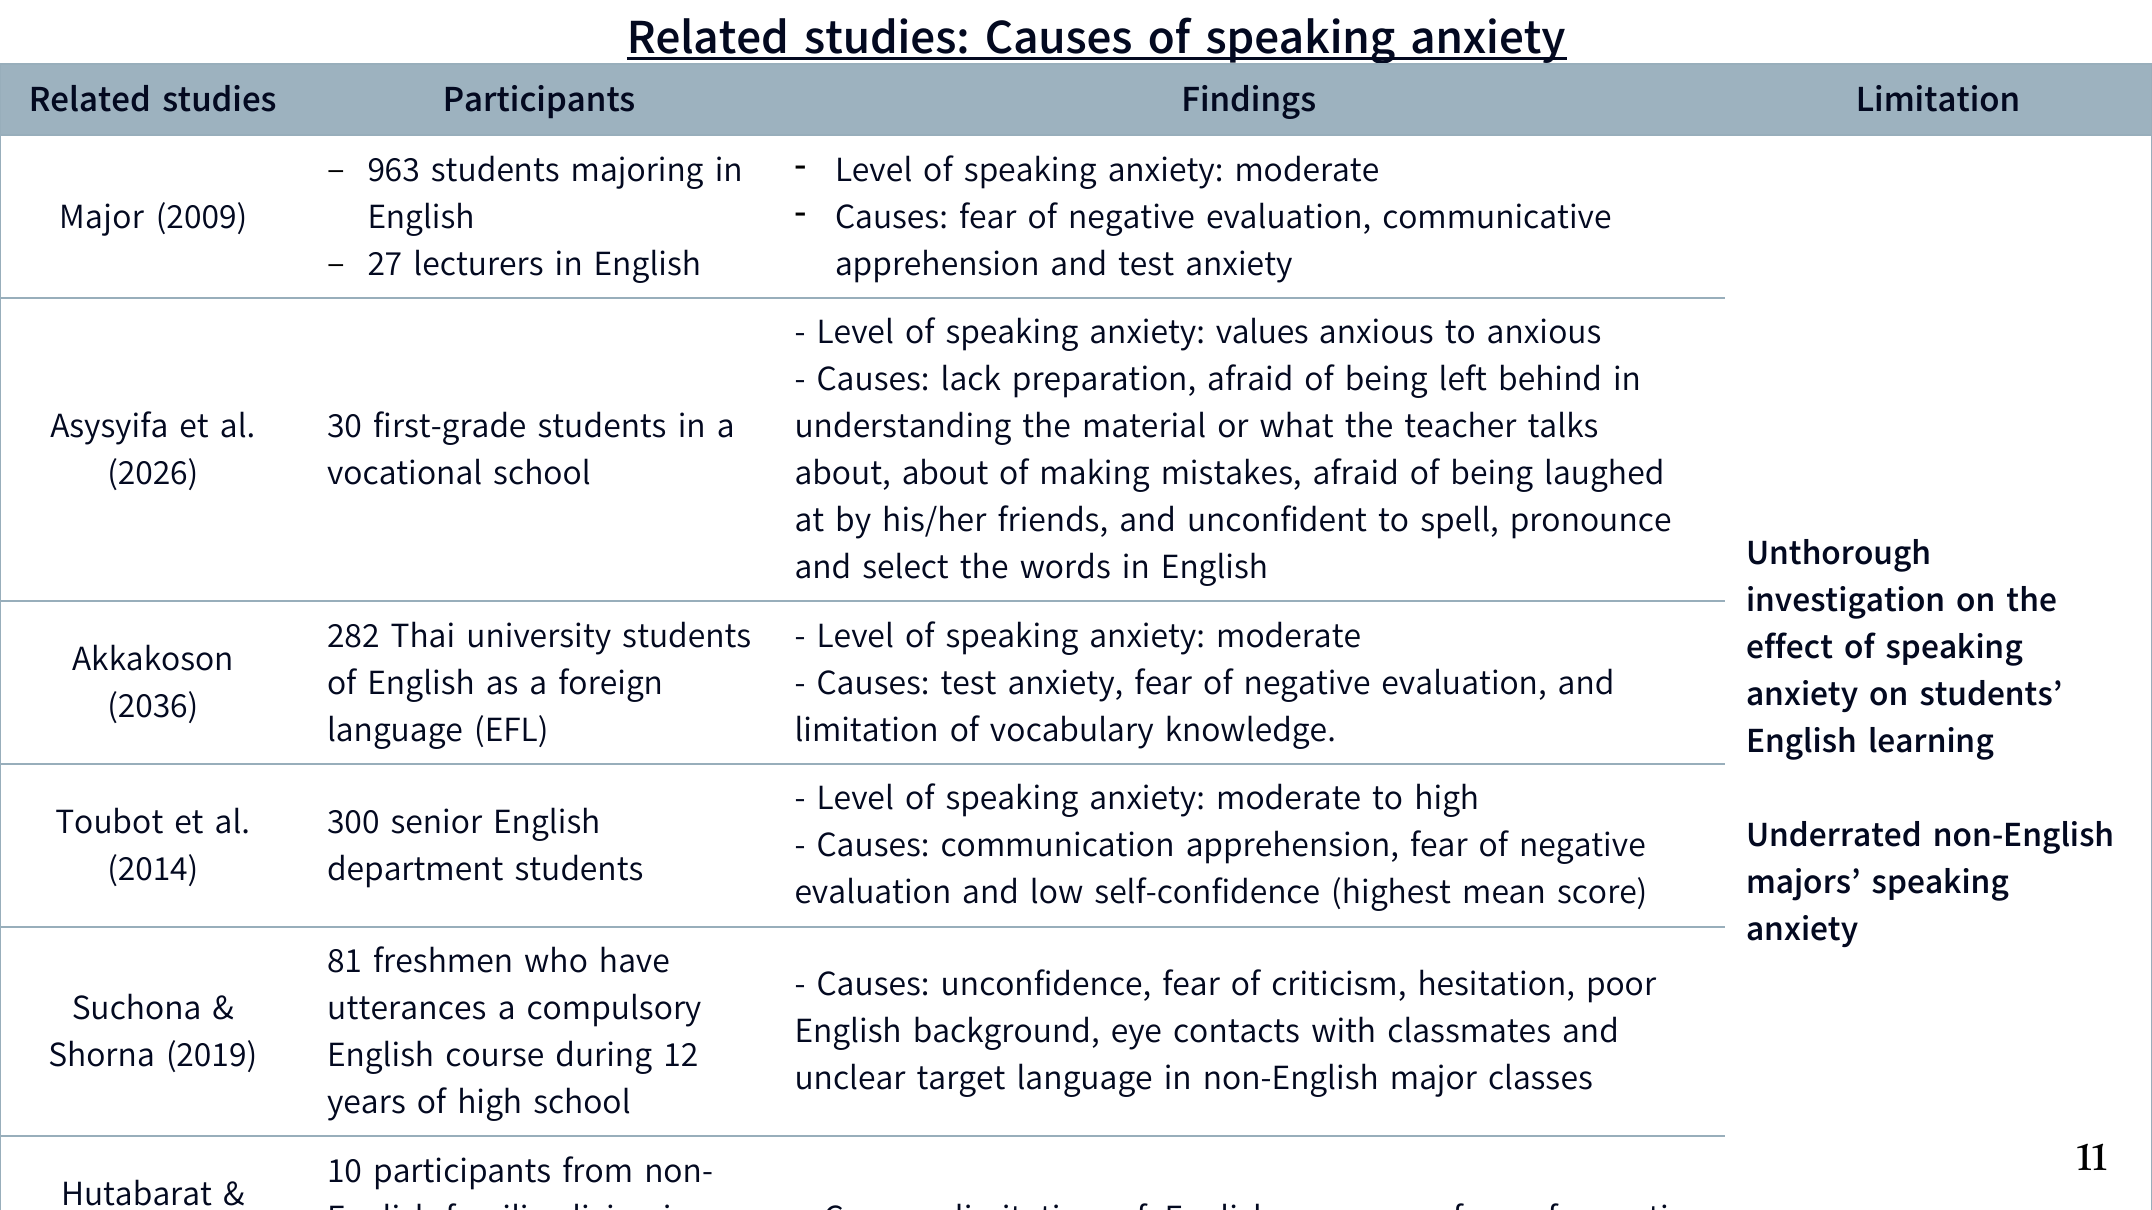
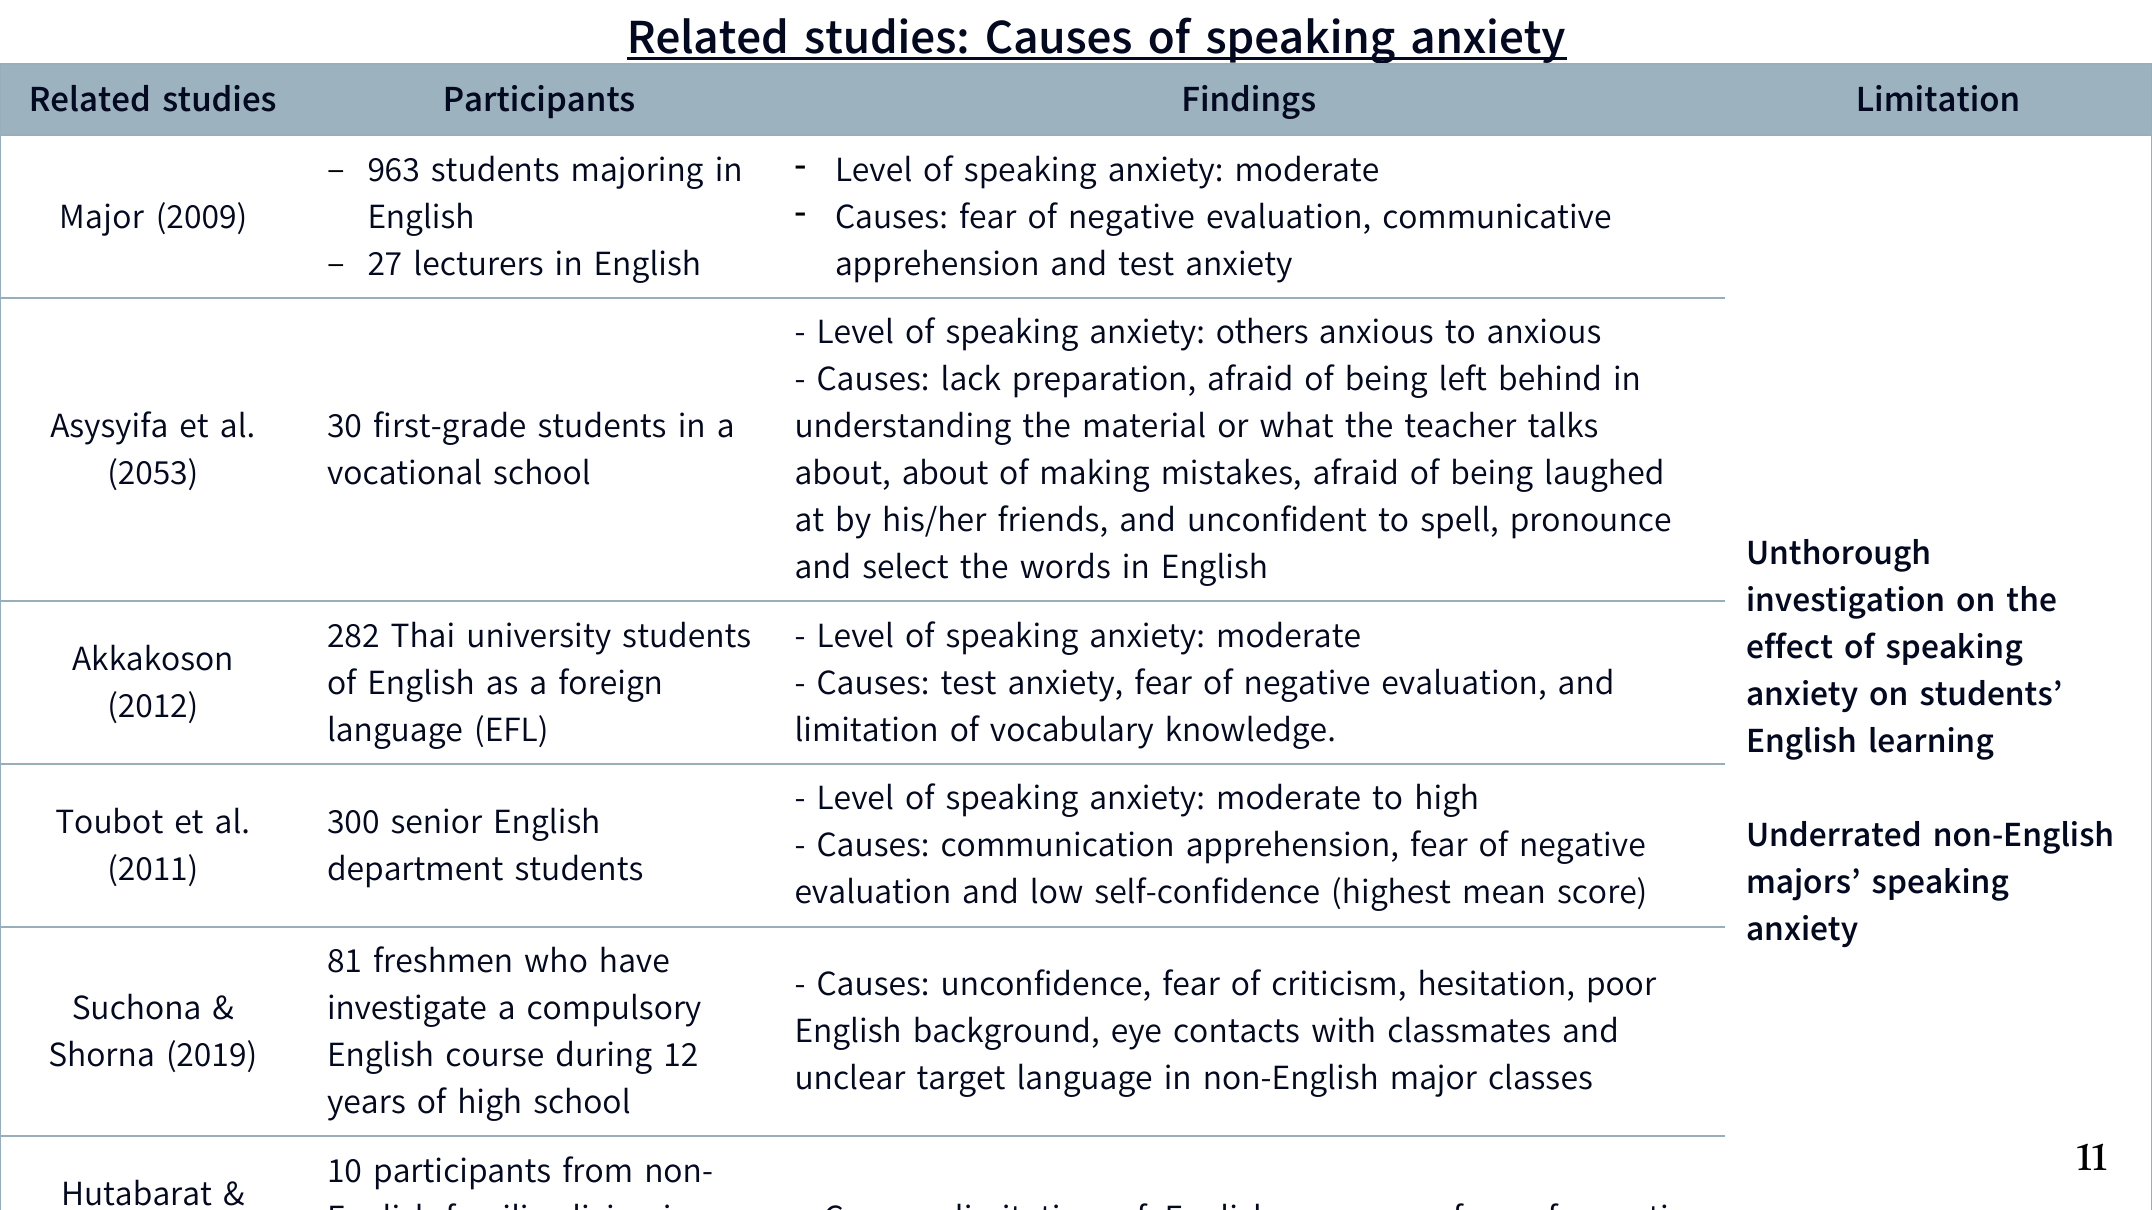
values: values -> others
2026: 2026 -> 2053
2036: 2036 -> 2012
2014: 2014 -> 2011
utterances: utterances -> investigate
